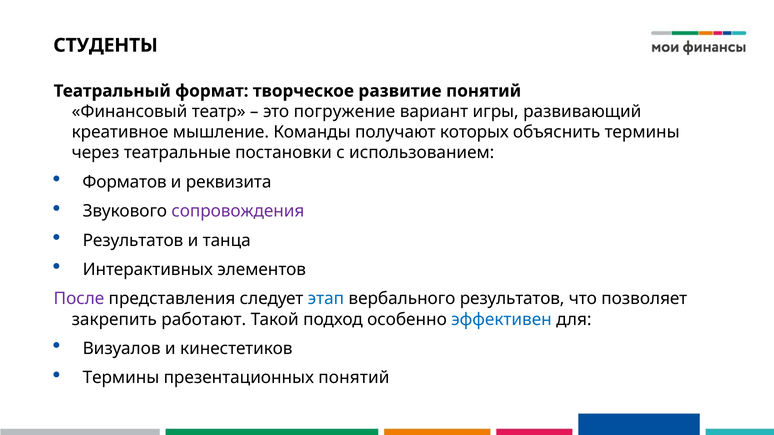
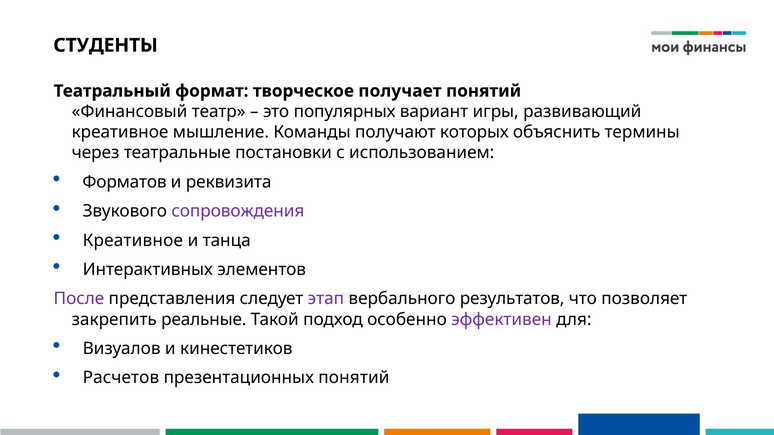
развитие: развитие -> получает
погружение: погружение -> популярных
Результатов at (133, 241): Результатов -> Креативное
этап colour: blue -> purple
работают: работают -> реальные
эффективен colour: blue -> purple
Термины at (121, 378): Термины -> Расчетов
